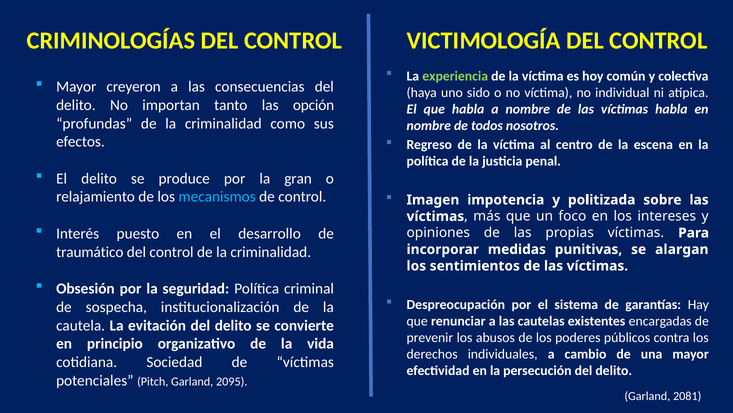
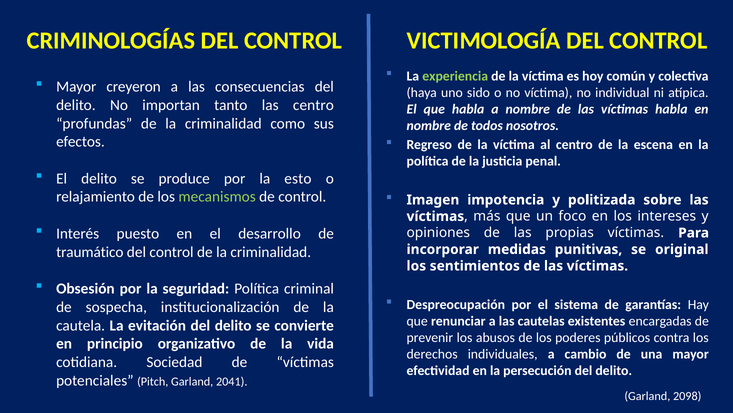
las opción: opción -> centro
gran: gran -> esto
mecanismos colour: light blue -> light green
alargan: alargan -> original
2095: 2095 -> 2041
2081: 2081 -> 2098
